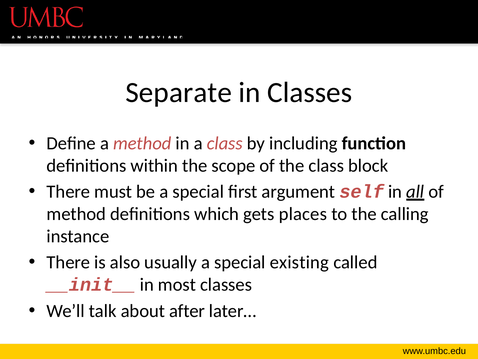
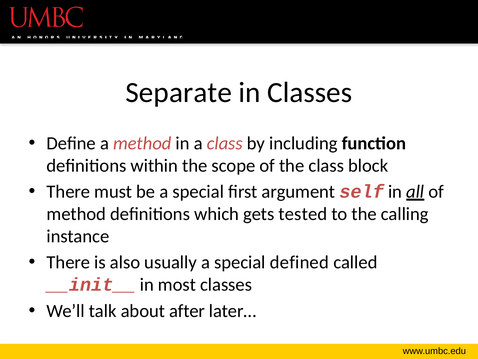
places: places -> tested
existing: existing -> defined
